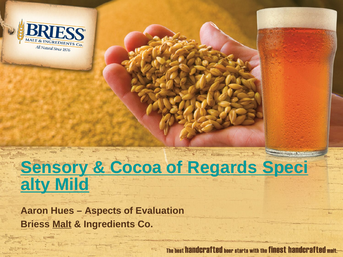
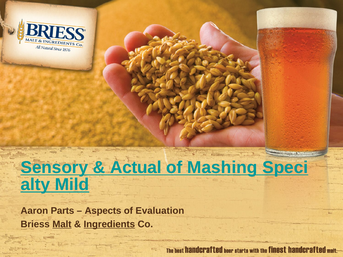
Cocoa: Cocoa -> Actual
Regards: Regards -> Mashing
Hues: Hues -> Parts
Ingredients underline: none -> present
